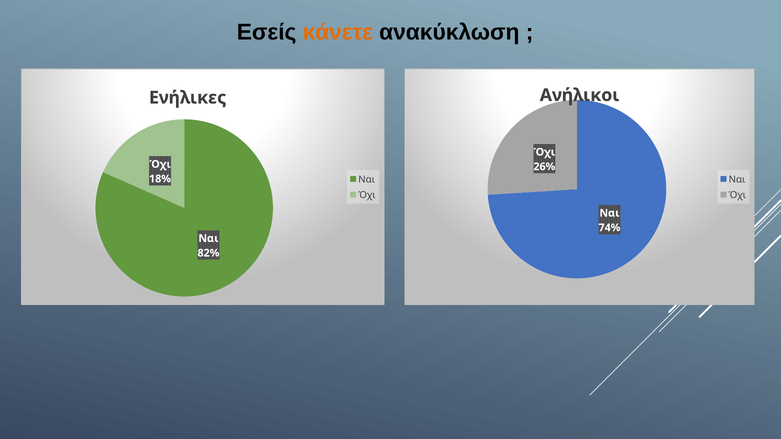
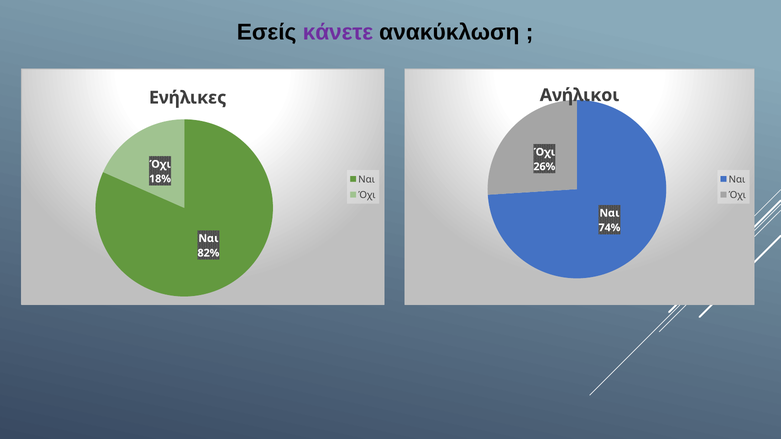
κάνετε colour: orange -> purple
